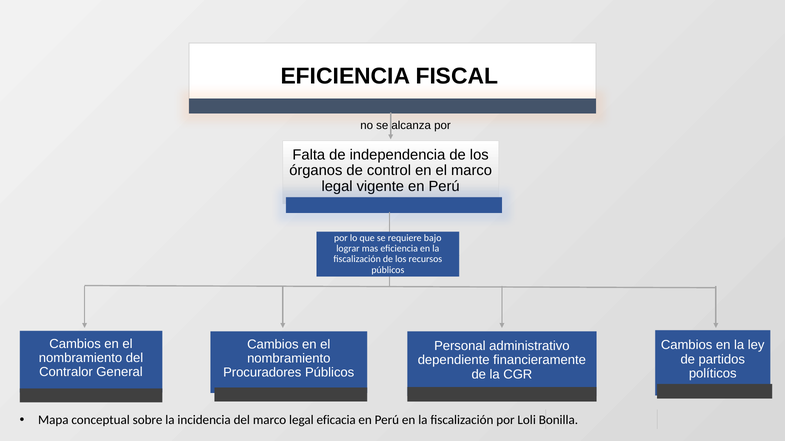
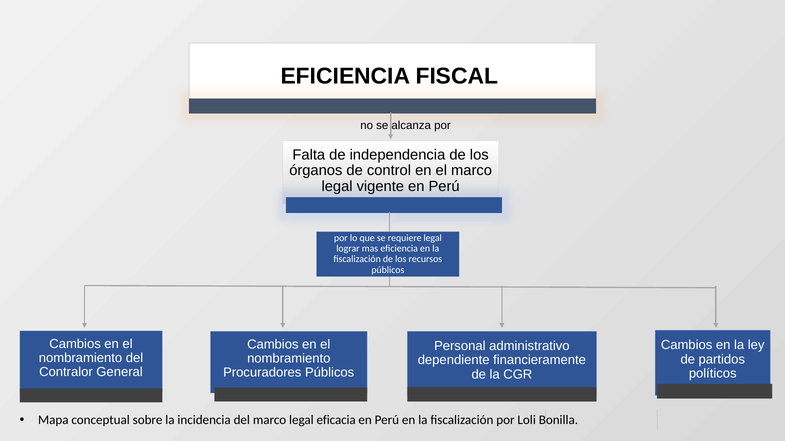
requiere bajo: bajo -> legal
